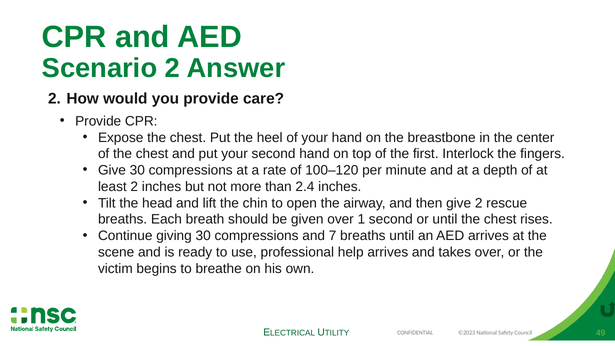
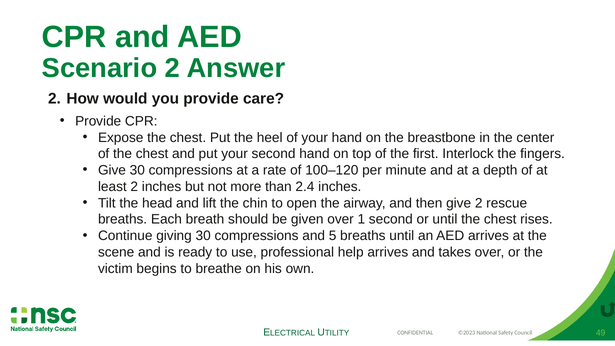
7: 7 -> 5
